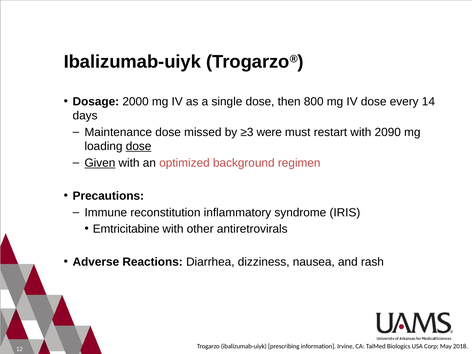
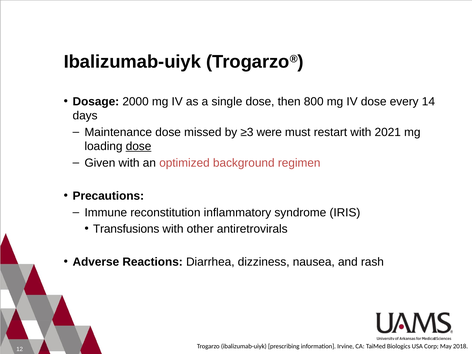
2090: 2090 -> 2021
Given underline: present -> none
Emtricitabine: Emtricitabine -> Transfusions
